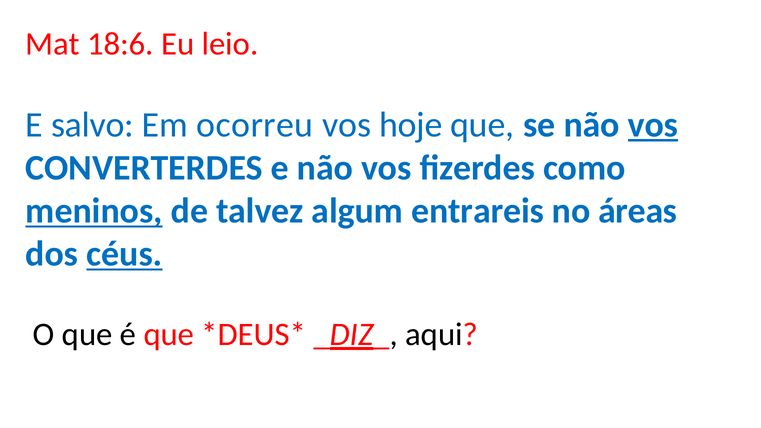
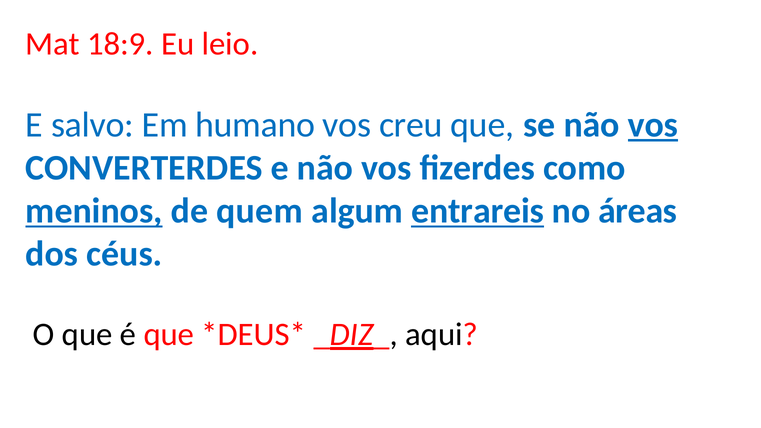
18:6: 18:6 -> 18:9
ocorreu: ocorreu -> humano
hoje: hoje -> creu
talvez: talvez -> quem
entrareis underline: none -> present
céus underline: present -> none
